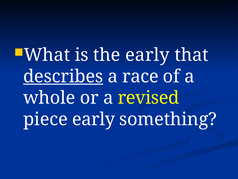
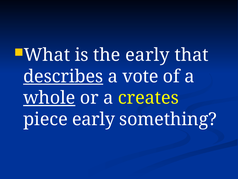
race: race -> vote
whole underline: none -> present
revised: revised -> creates
